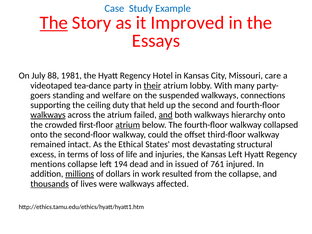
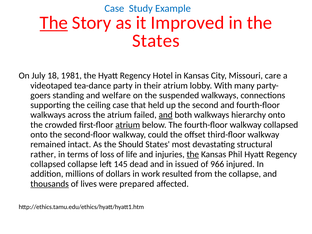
Essays at (156, 41): Essays -> States
88: 88 -> 18
their underline: present -> none
ceiling duty: duty -> case
walkways at (48, 115) underline: present -> none
Ethical: Ethical -> Should
excess: excess -> rather
the at (193, 154) underline: none -> present
Kansas Left: Left -> Phil
mentions at (48, 164): mentions -> collapsed
194: 194 -> 145
761: 761 -> 966
millions underline: present -> none
were walkways: walkways -> prepared
